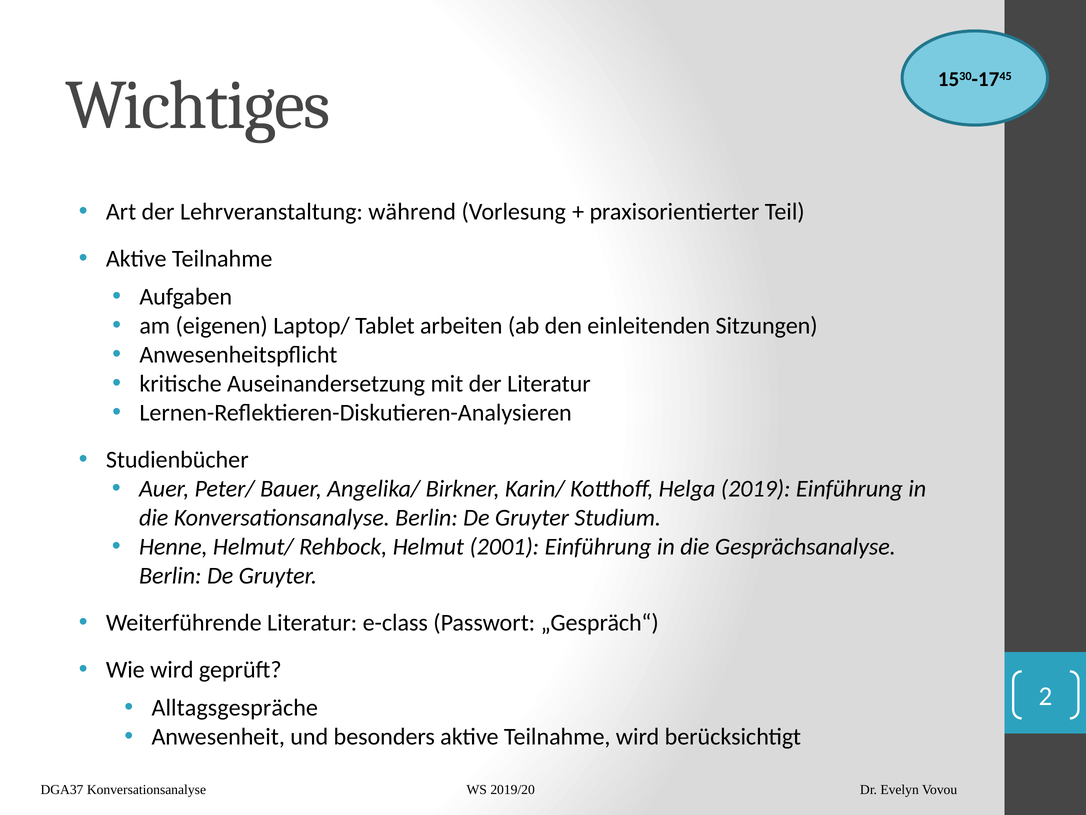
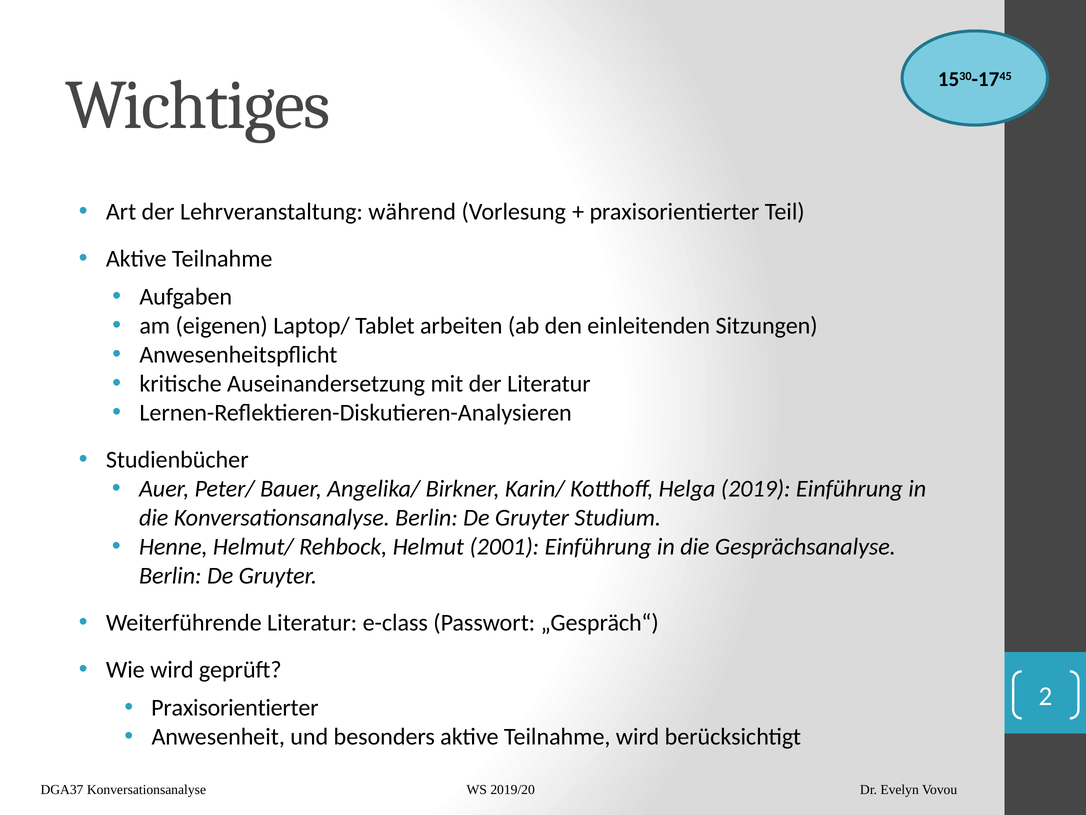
Alltagsgespräche at (235, 707): Alltagsgespräche -> Praxisorientierter
